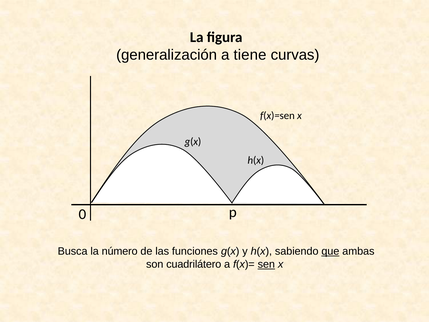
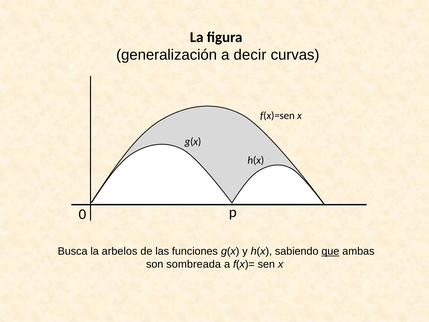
tiene: tiene -> decir
número: número -> arbelos
cuadrilátero: cuadrilátero -> sombreada
sen underline: present -> none
